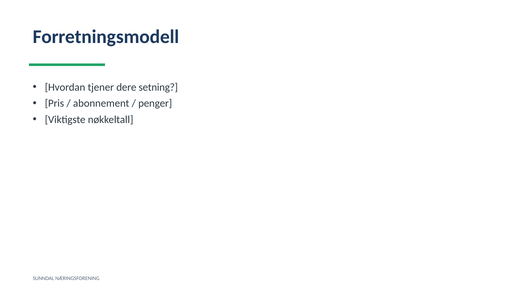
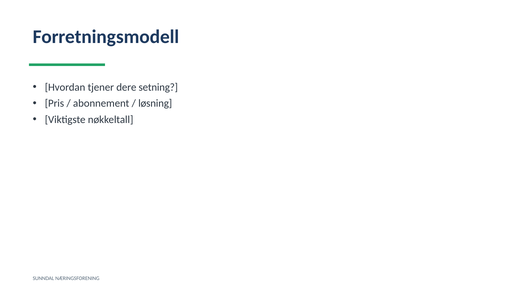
penger: penger -> løsning
